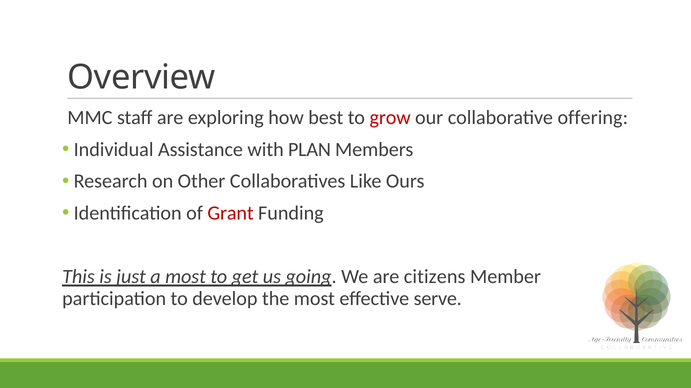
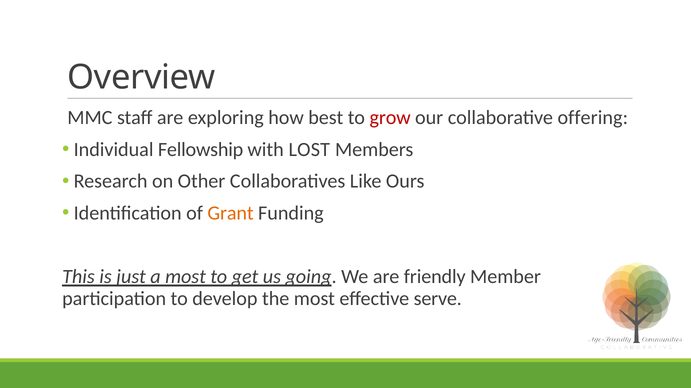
Assistance: Assistance -> Fellowship
PLAN: PLAN -> LOST
Grant colour: red -> orange
citizens: citizens -> friendly
